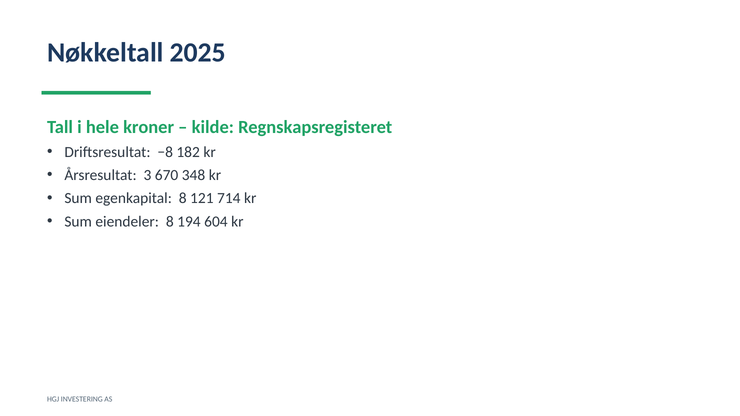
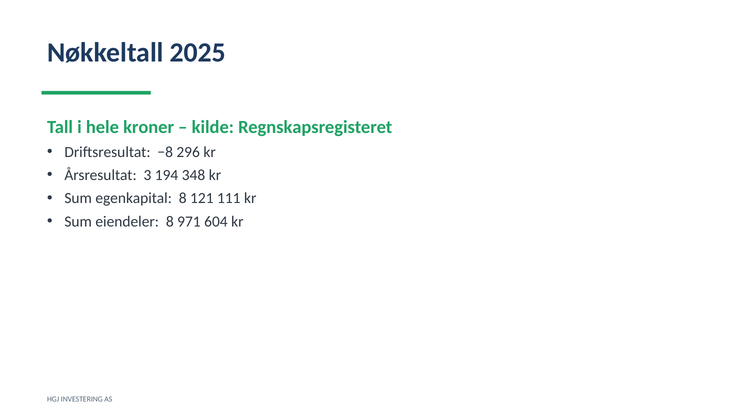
182: 182 -> 296
670: 670 -> 194
714: 714 -> 111
194: 194 -> 971
